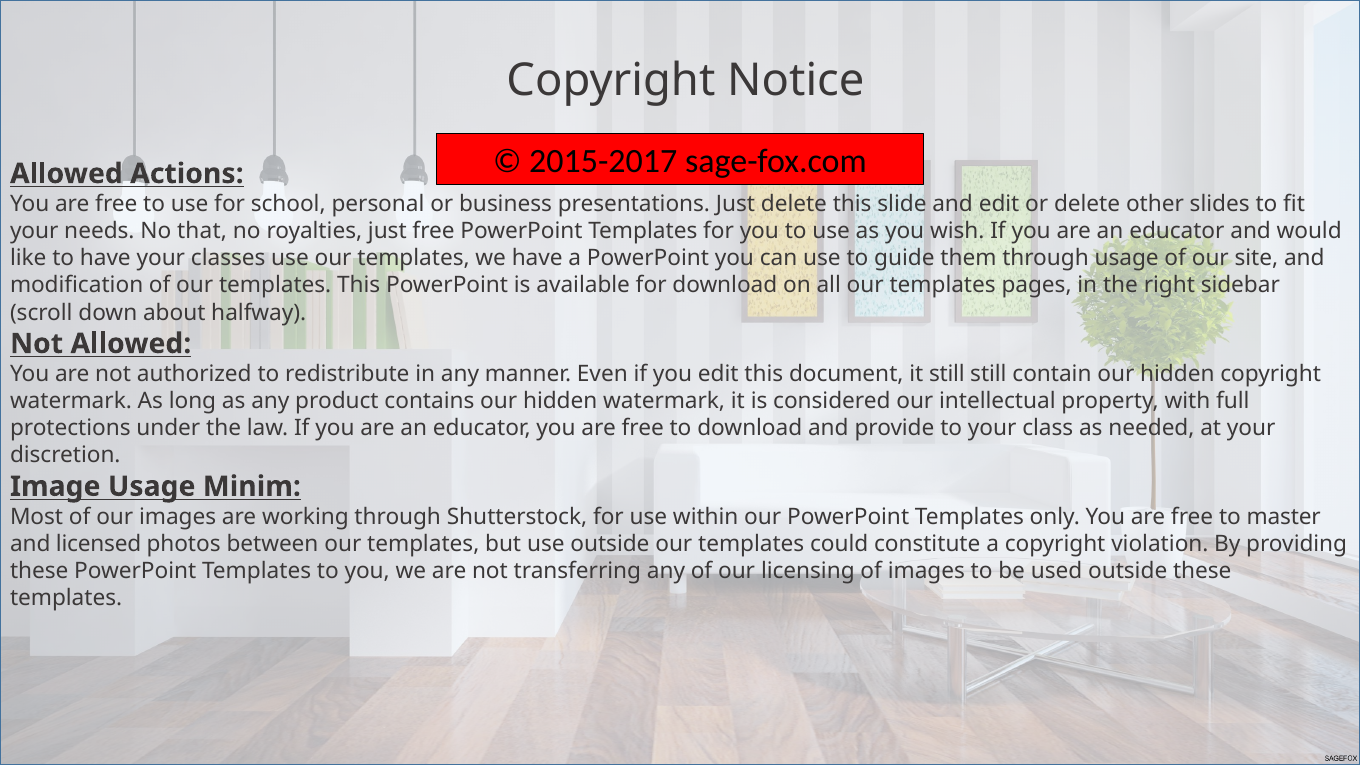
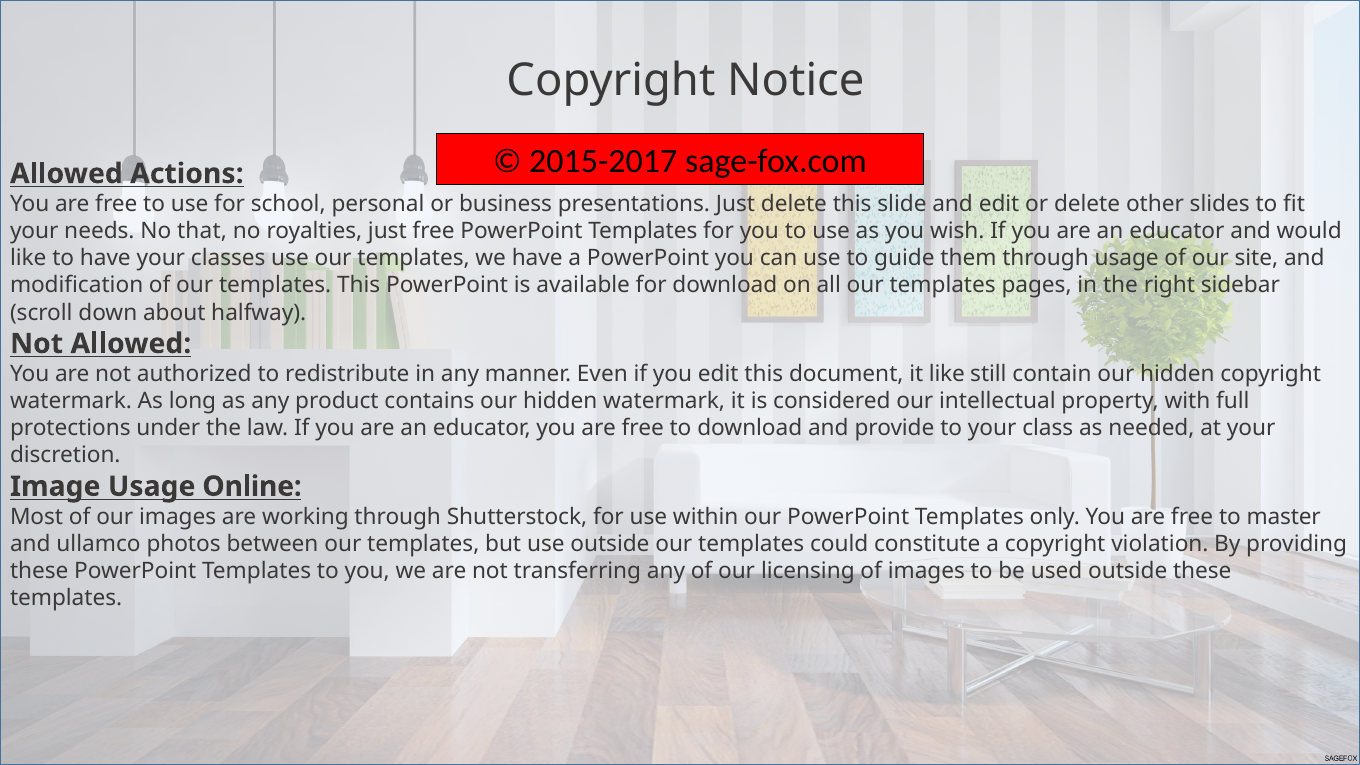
it still: still -> like
Minim: Minim -> Online
licensed: licensed -> ullamco
